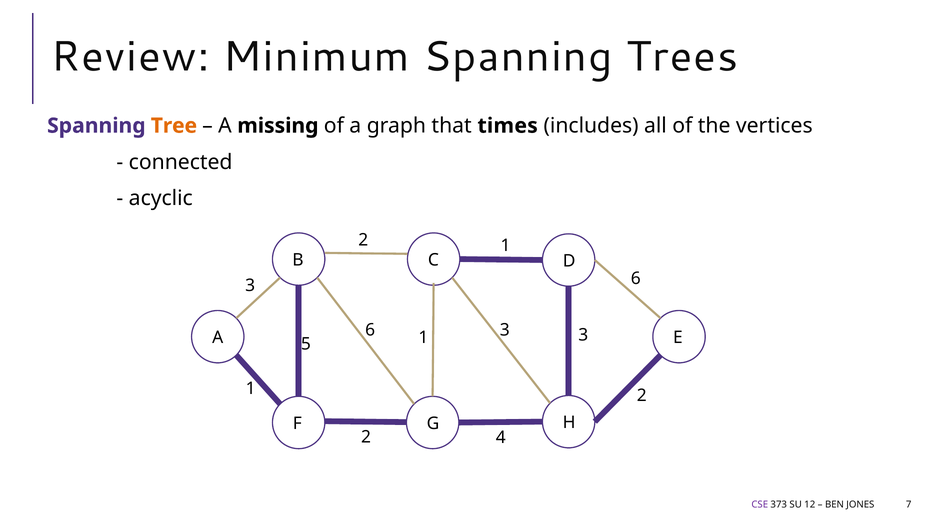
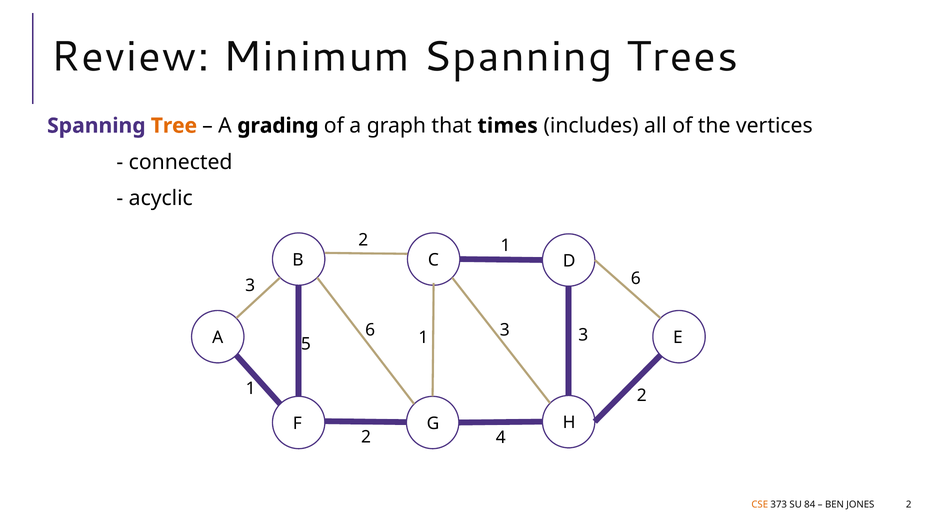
missing: missing -> grading
CSE colour: purple -> orange
12: 12 -> 84
JONES 7: 7 -> 2
